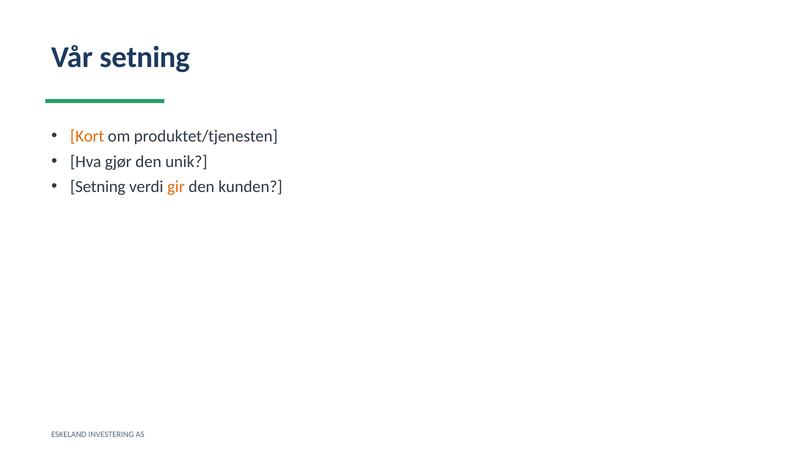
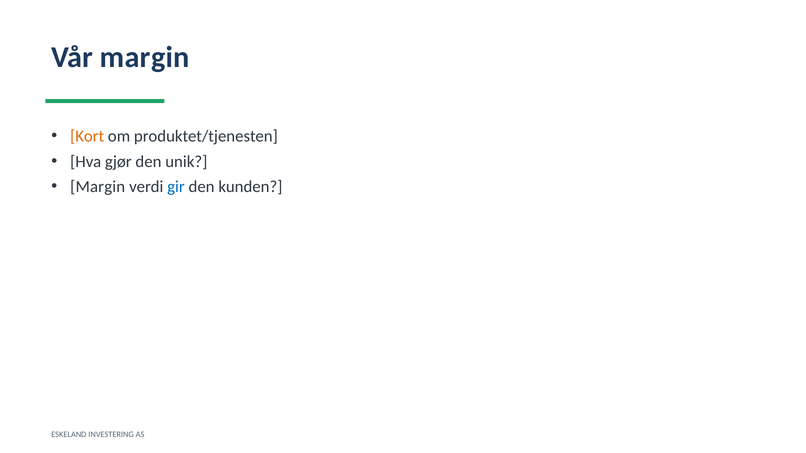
Vår setning: setning -> margin
Setning at (98, 187): Setning -> Margin
gir colour: orange -> blue
